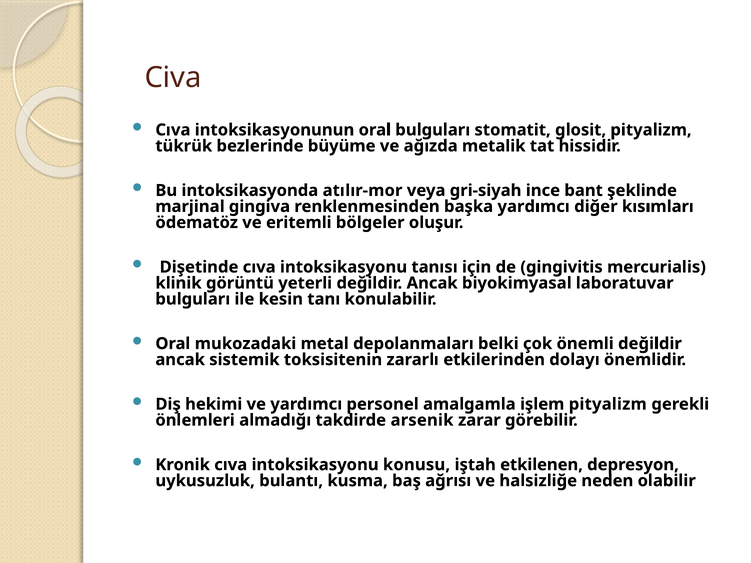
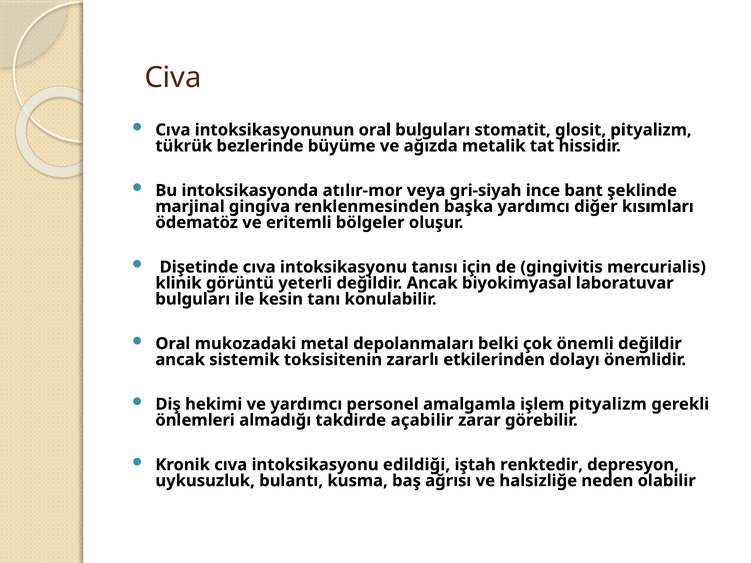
arsenik: arsenik -> açabilir
konusu: konusu -> edildiği
etkilenen: etkilenen -> renktedir
